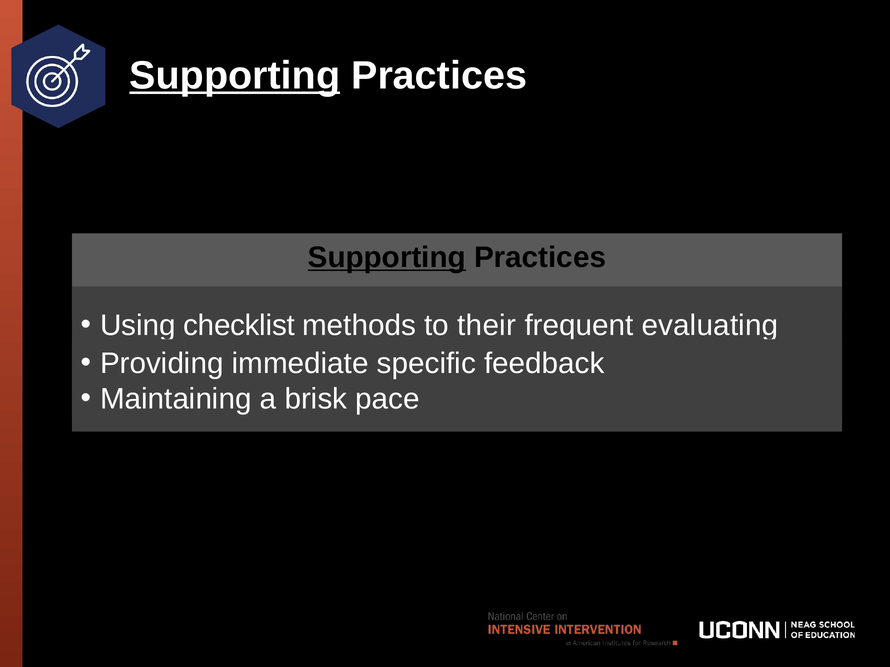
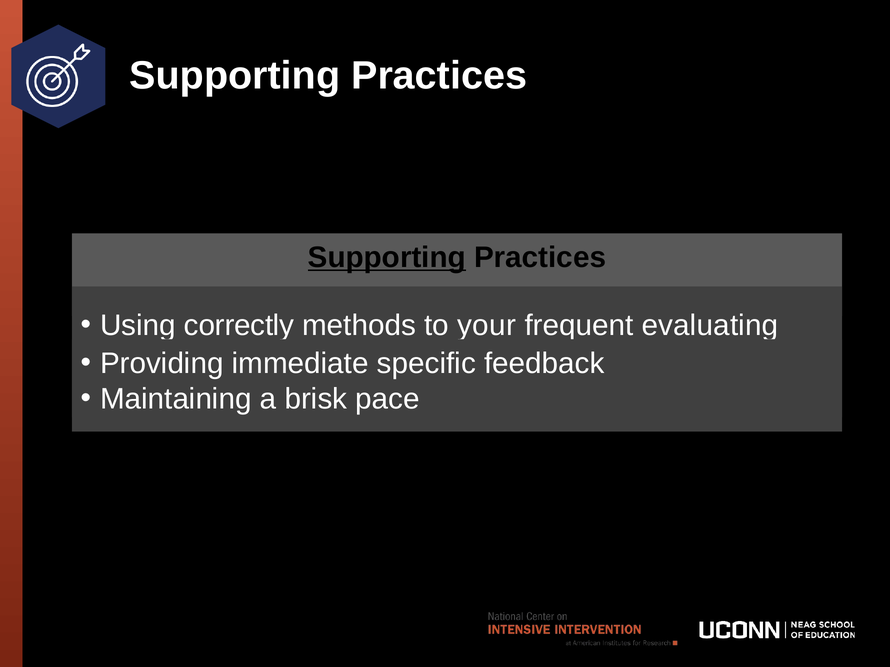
Supporting at (235, 76) underline: present -> none
checklist: checklist -> correctly
their: their -> your
